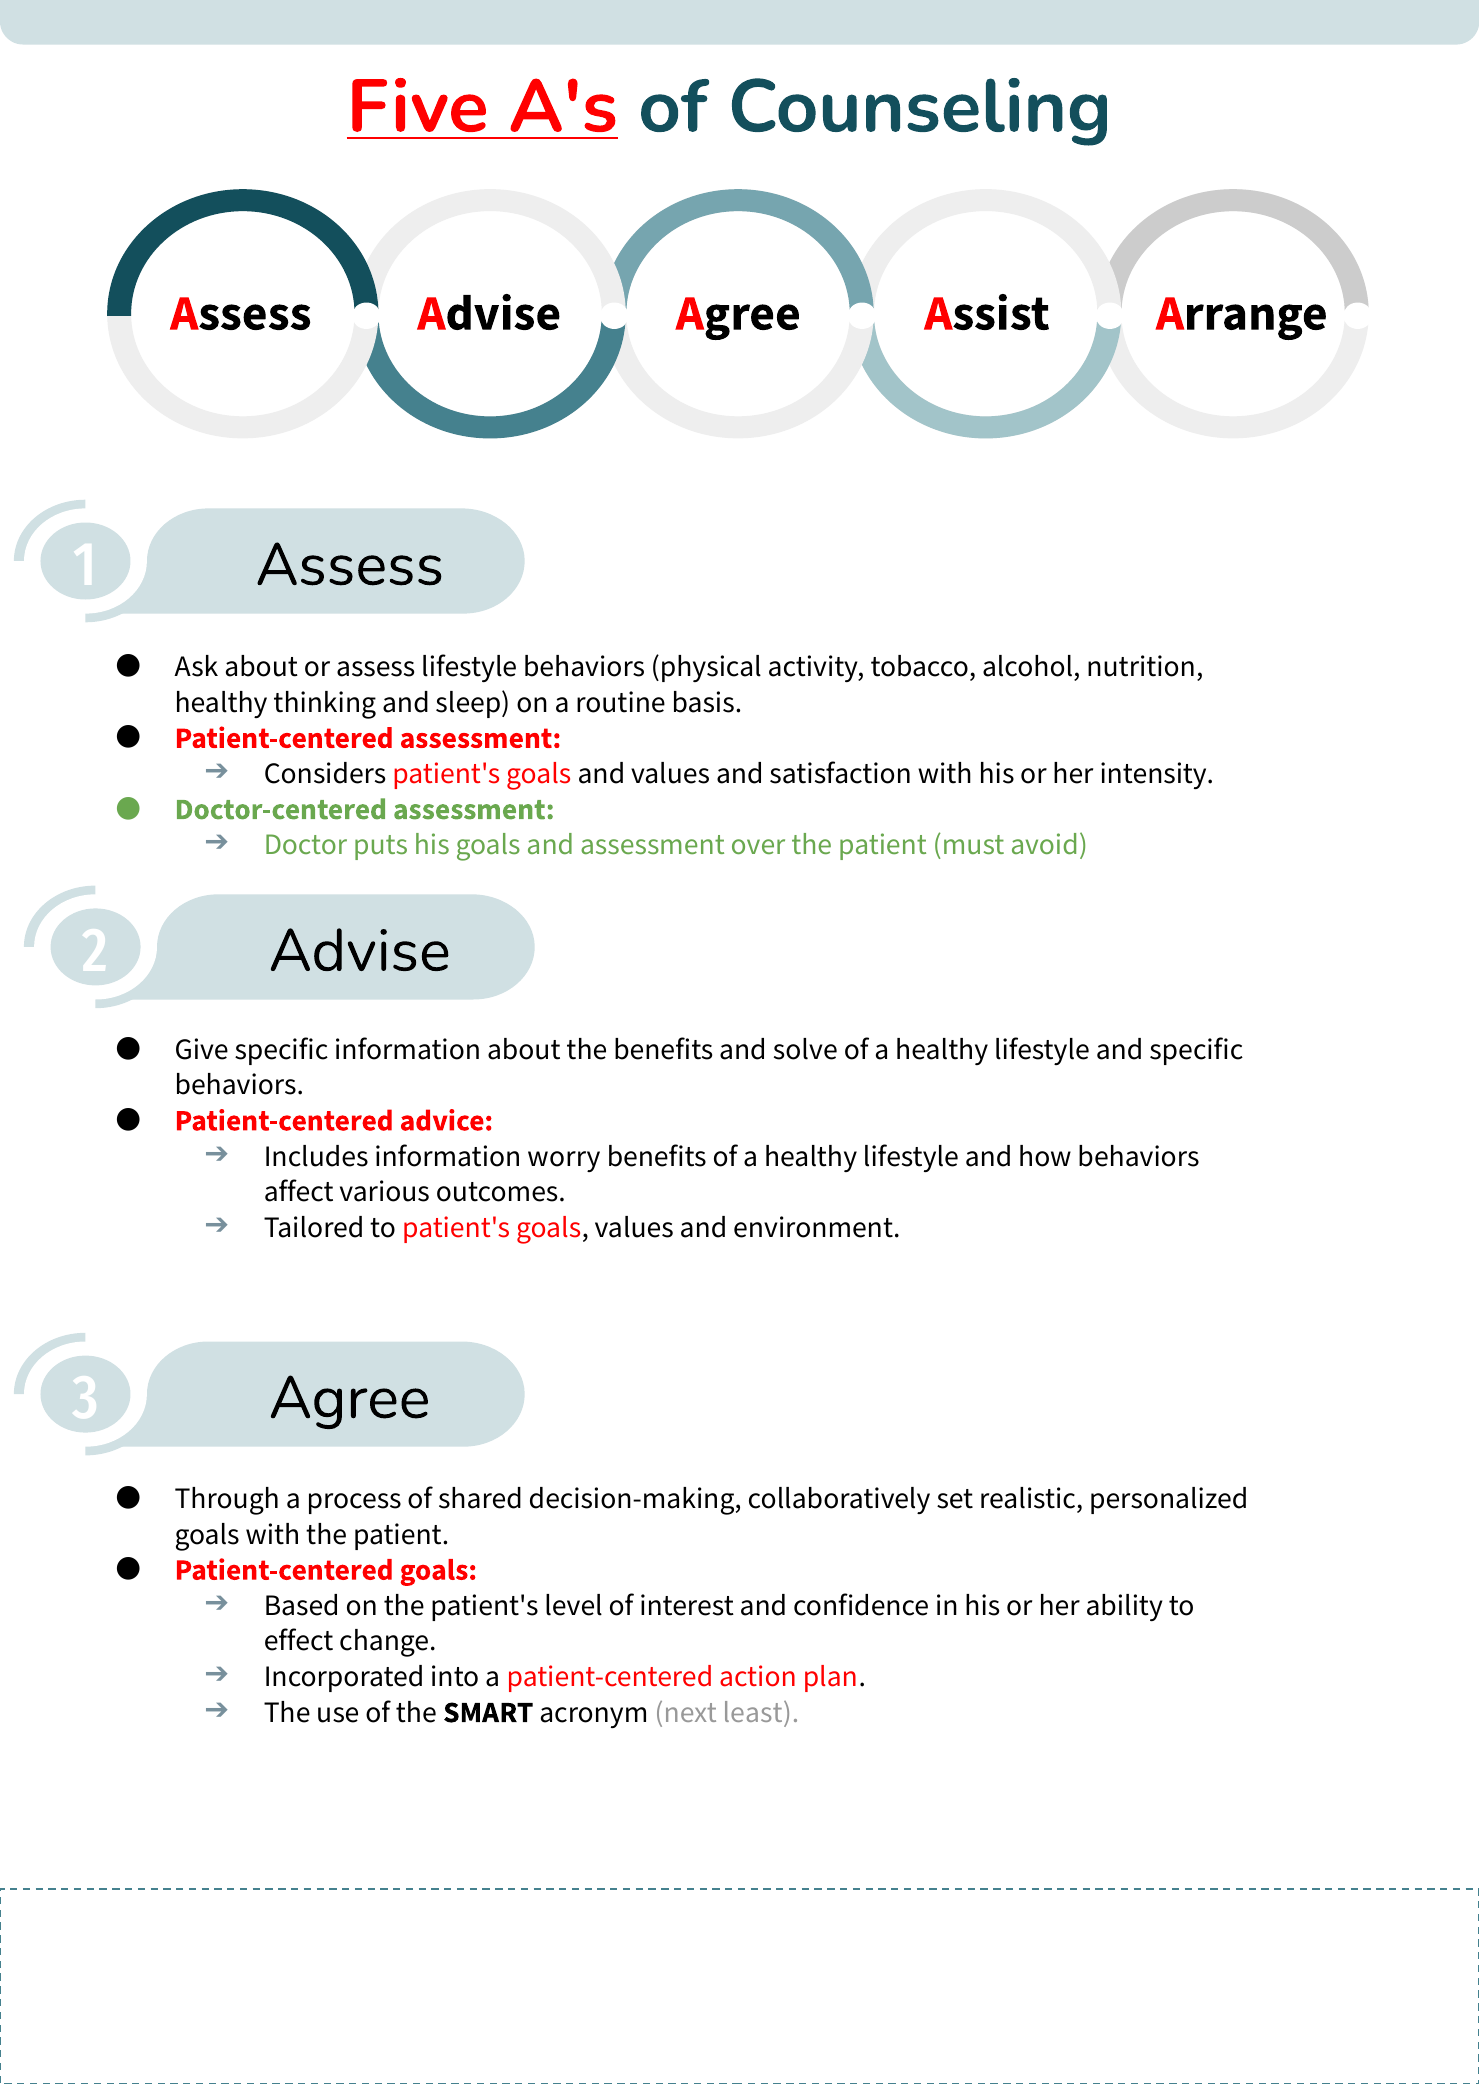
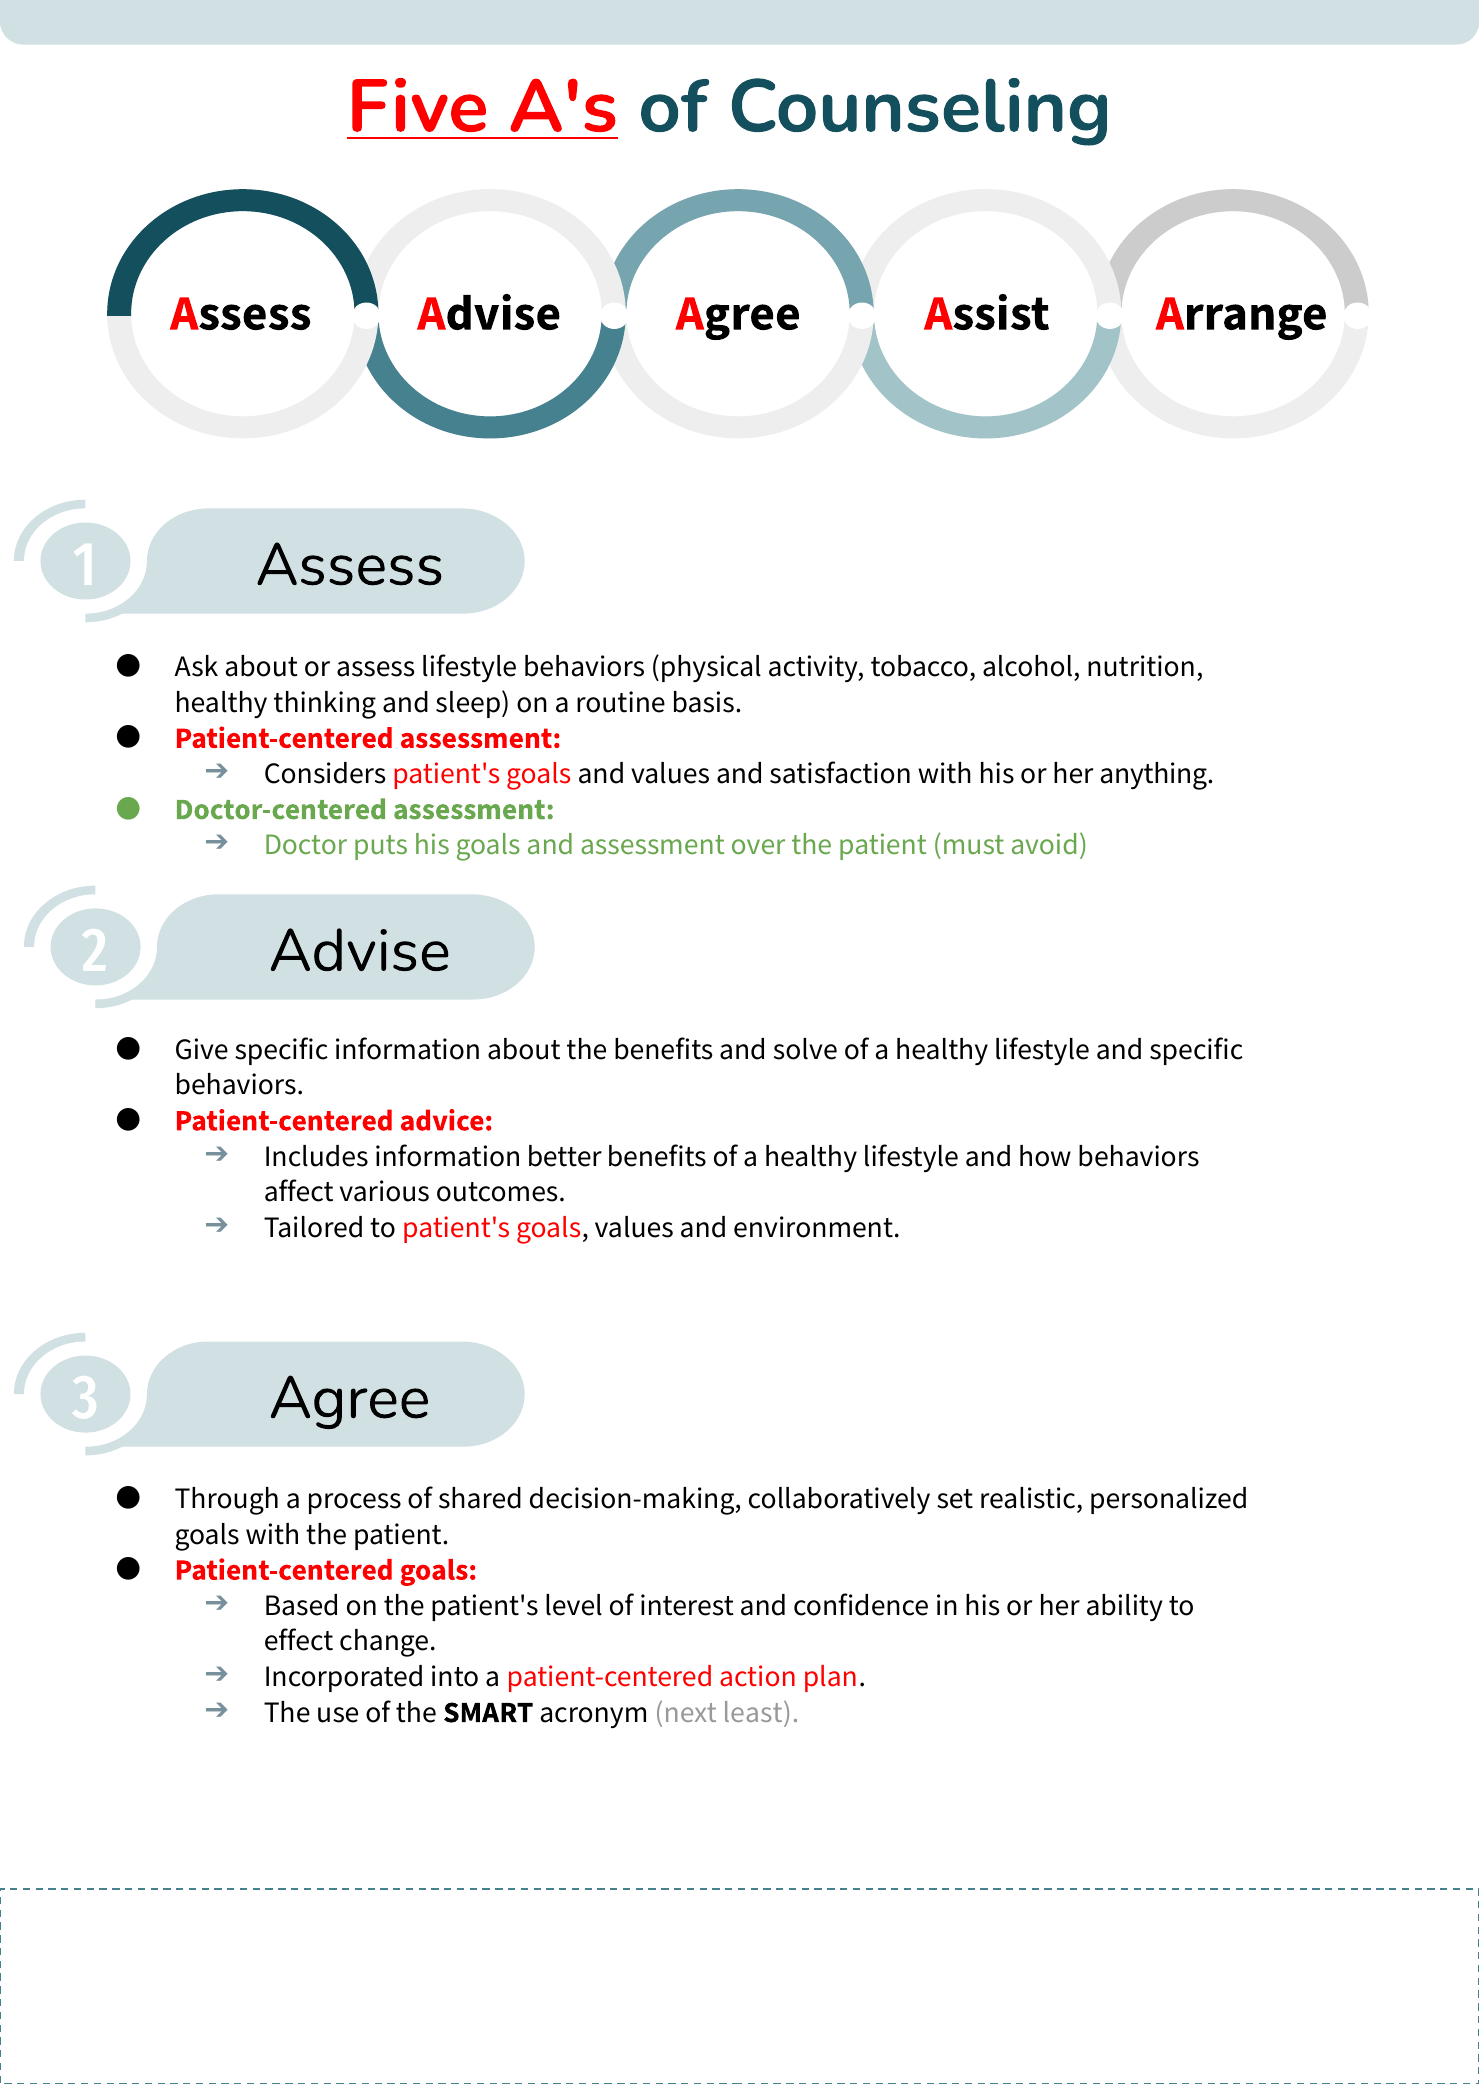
intensity: intensity -> anything
worry: worry -> better
